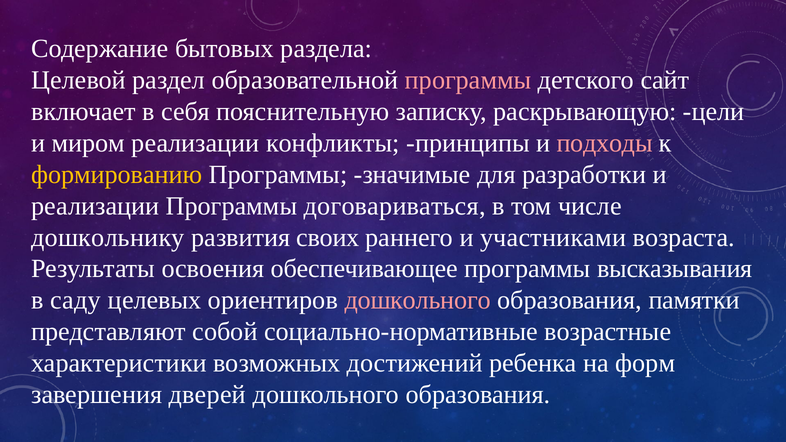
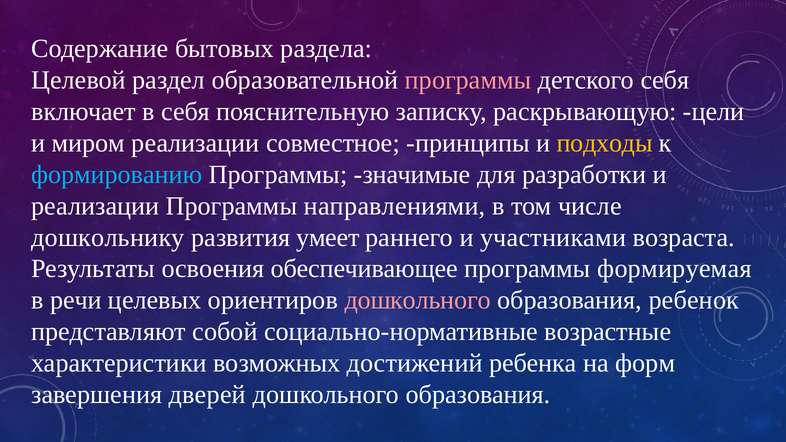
детского сайт: сайт -> себя
конфликты: конфликты -> совместное
подходы colour: pink -> yellow
формированию colour: yellow -> light blue
договариваться: договариваться -> направлениями
своих: своих -> умеет
высказывания: высказывания -> формируемая
саду: саду -> речи
памятки: памятки -> ребенок
